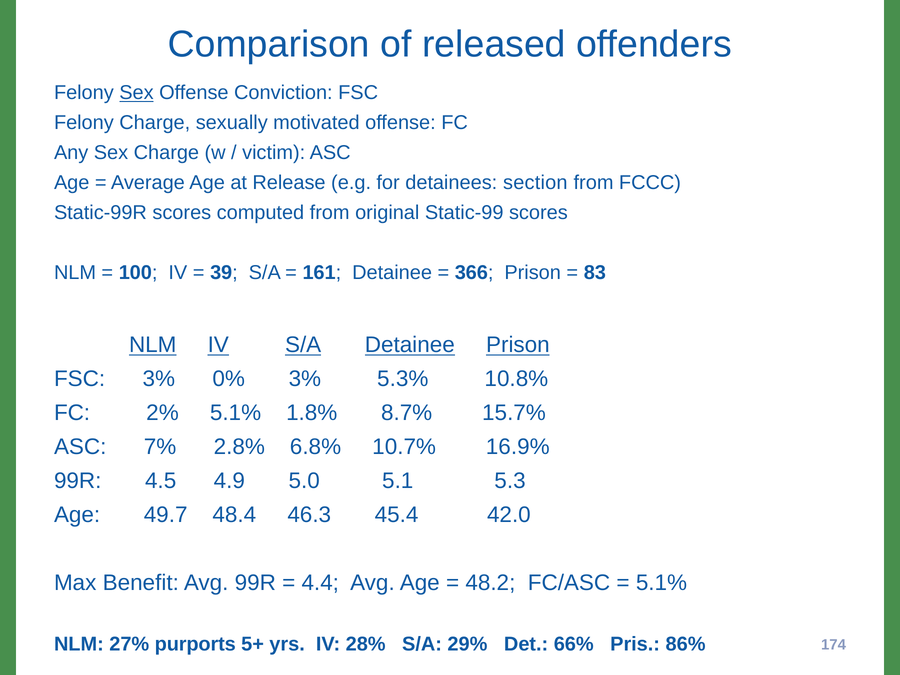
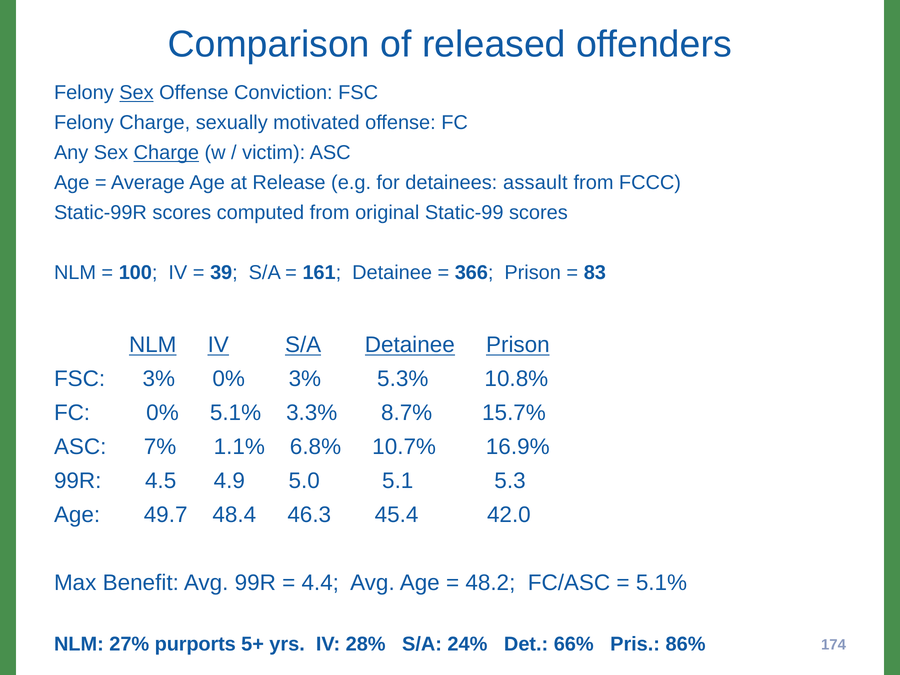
Charge at (166, 153) underline: none -> present
section: section -> assault
FC 2%: 2% -> 0%
1.8%: 1.8% -> 3.3%
2.8%: 2.8% -> 1.1%
29%: 29% -> 24%
